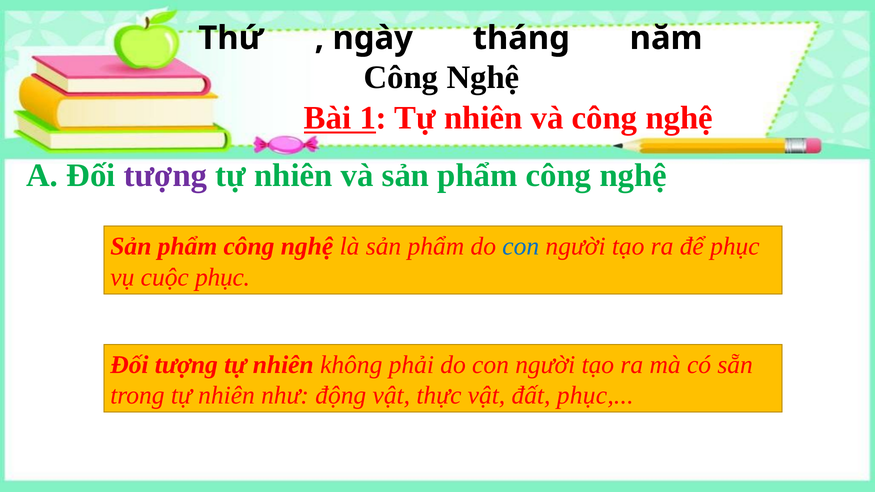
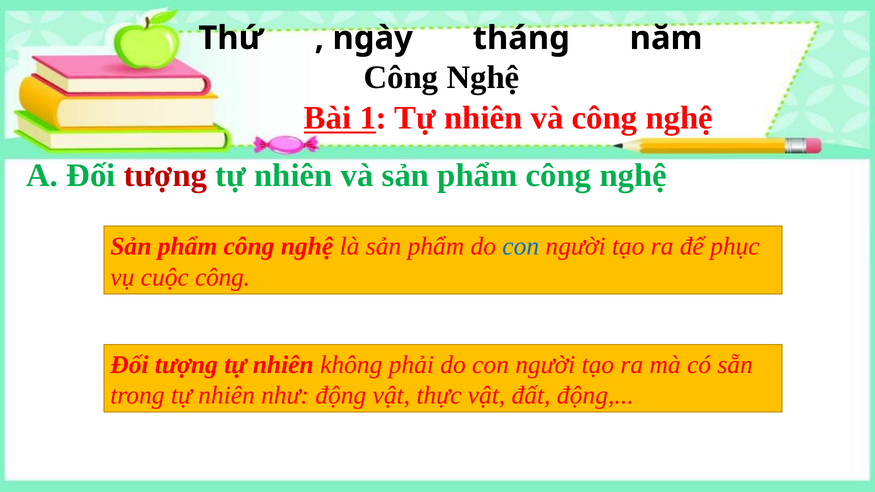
tượng at (165, 176) colour: purple -> red
cuộc phục: phục -> công
đất phục: phục -> động
